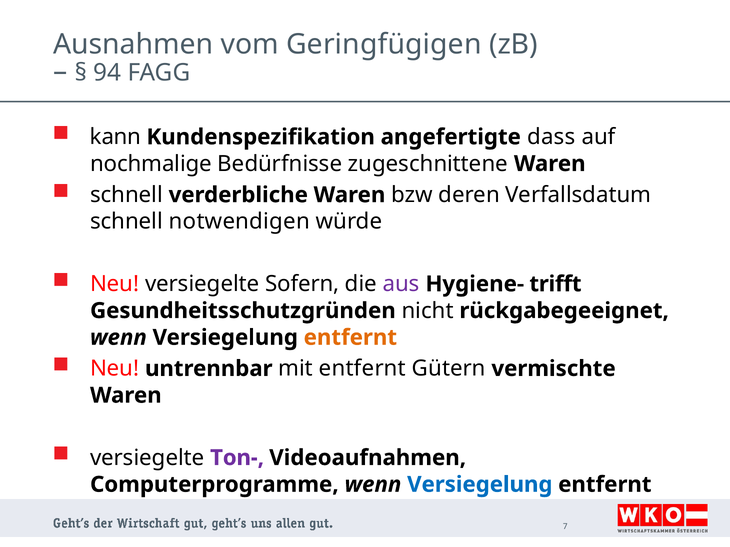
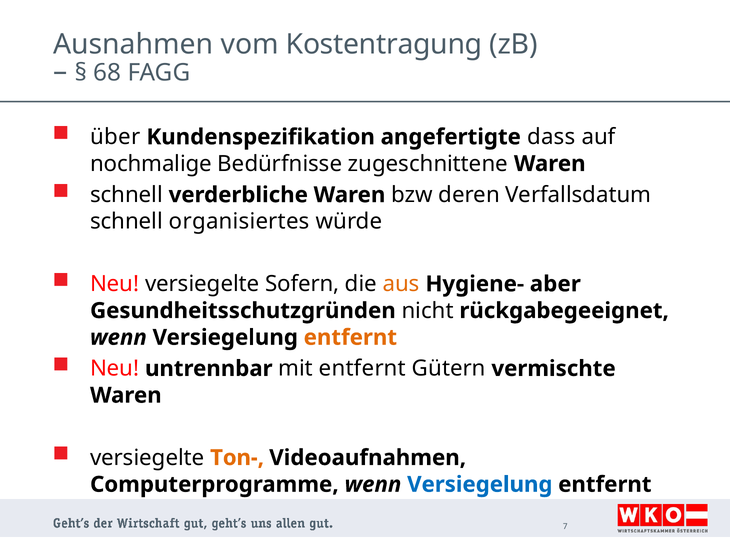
Geringfügigen: Geringfügigen -> Kostentragung
94: 94 -> 68
kann: kann -> über
notwendigen: notwendigen -> organisiertes
aus colour: purple -> orange
trifft: trifft -> aber
Ton- colour: purple -> orange
